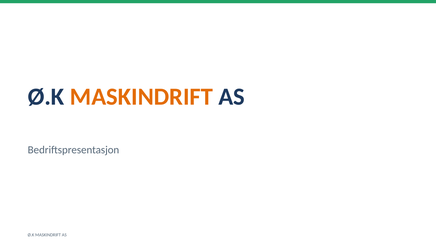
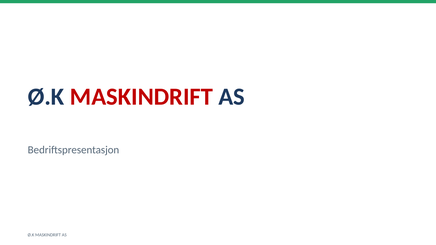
MASKINDRIFT at (141, 97) colour: orange -> red
